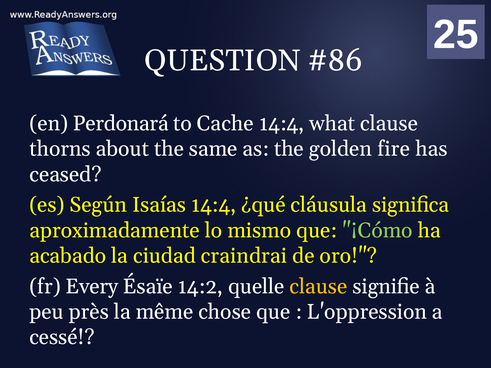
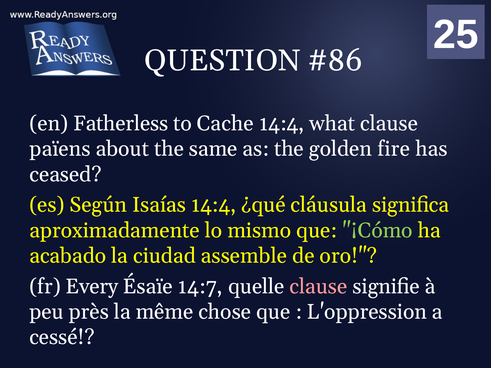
Perdonará: Perdonará -> Fatherless
thorns: thorns -> païens
craindrai: craindrai -> assemble
14:2: 14:2 -> 14:7
clause at (318, 287) colour: yellow -> pink
